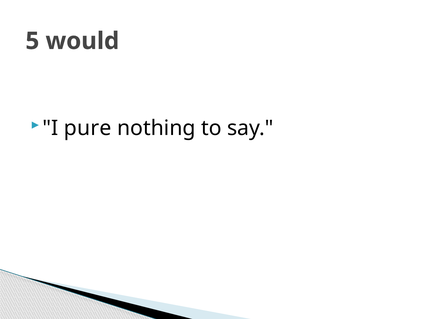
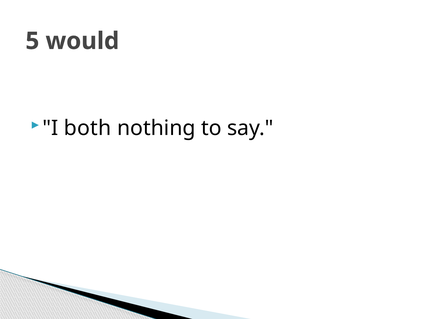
pure: pure -> both
